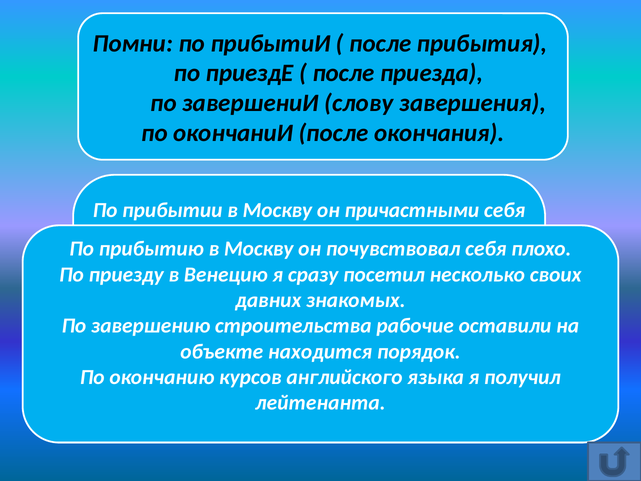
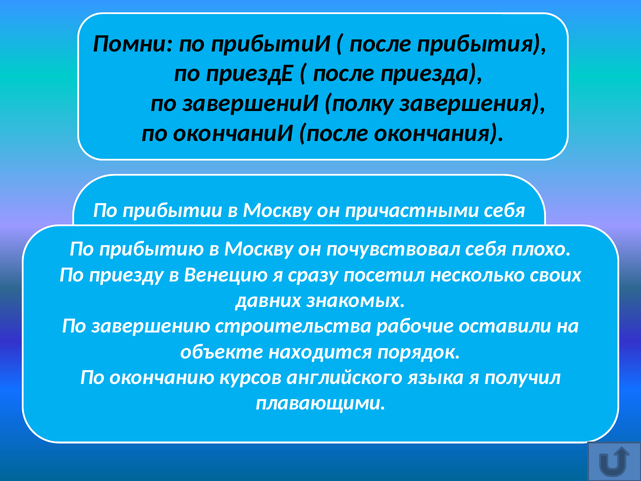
слову: слову -> полку
лейтенанта: лейтенанта -> плавающими
